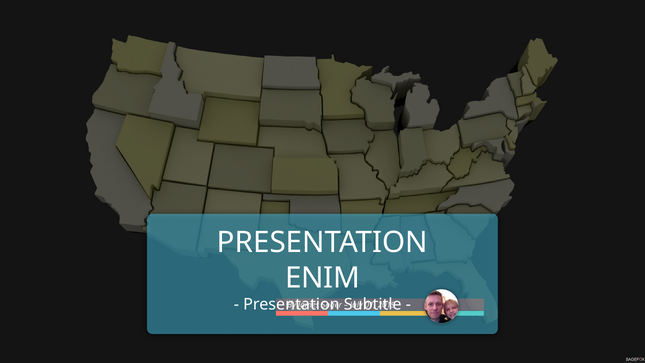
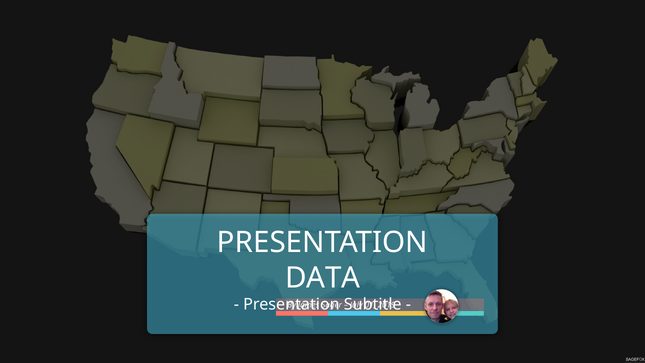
ENIM: ENIM -> DATA
